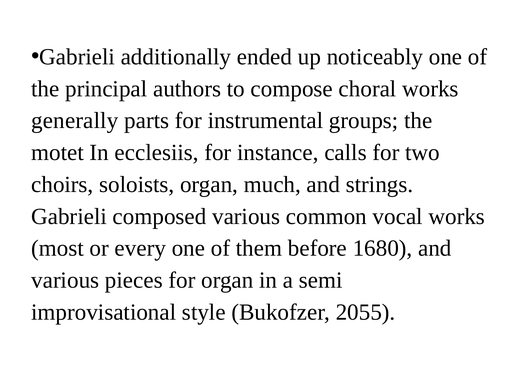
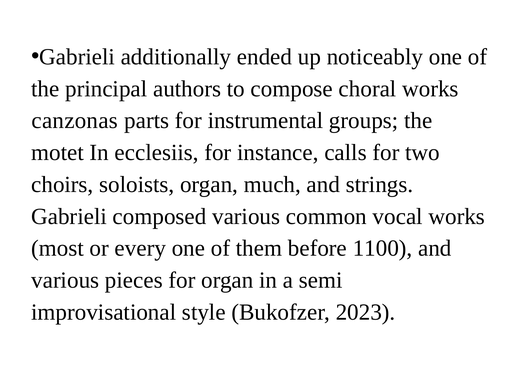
generally: generally -> canzonas
1680: 1680 -> 1100
2055: 2055 -> 2023
